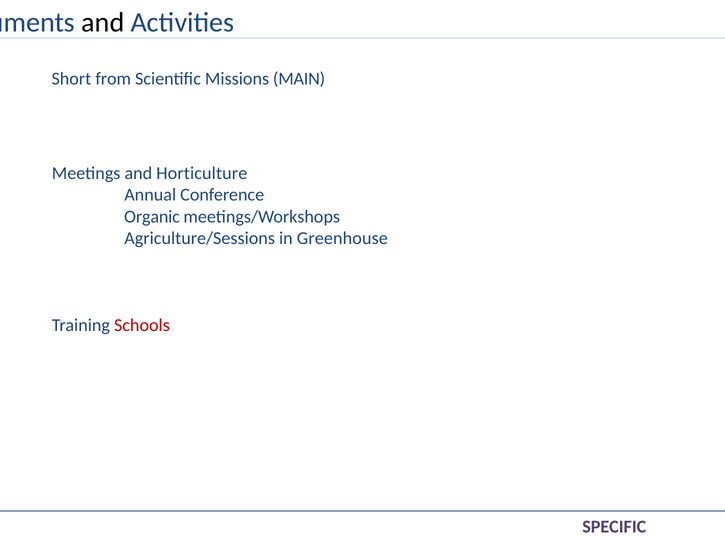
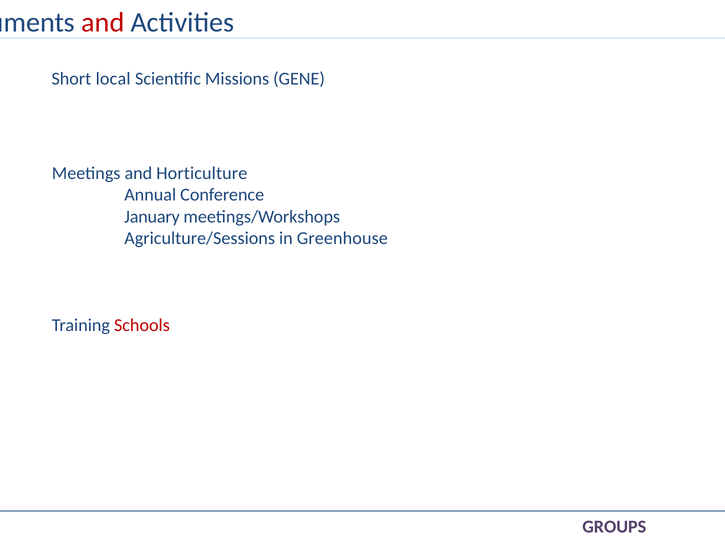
and at (103, 22) colour: black -> red
from: from -> local
MAIN: MAIN -> GENE
Organic: Organic -> January
SPECIFIC: SPECIFIC -> GROUPS
